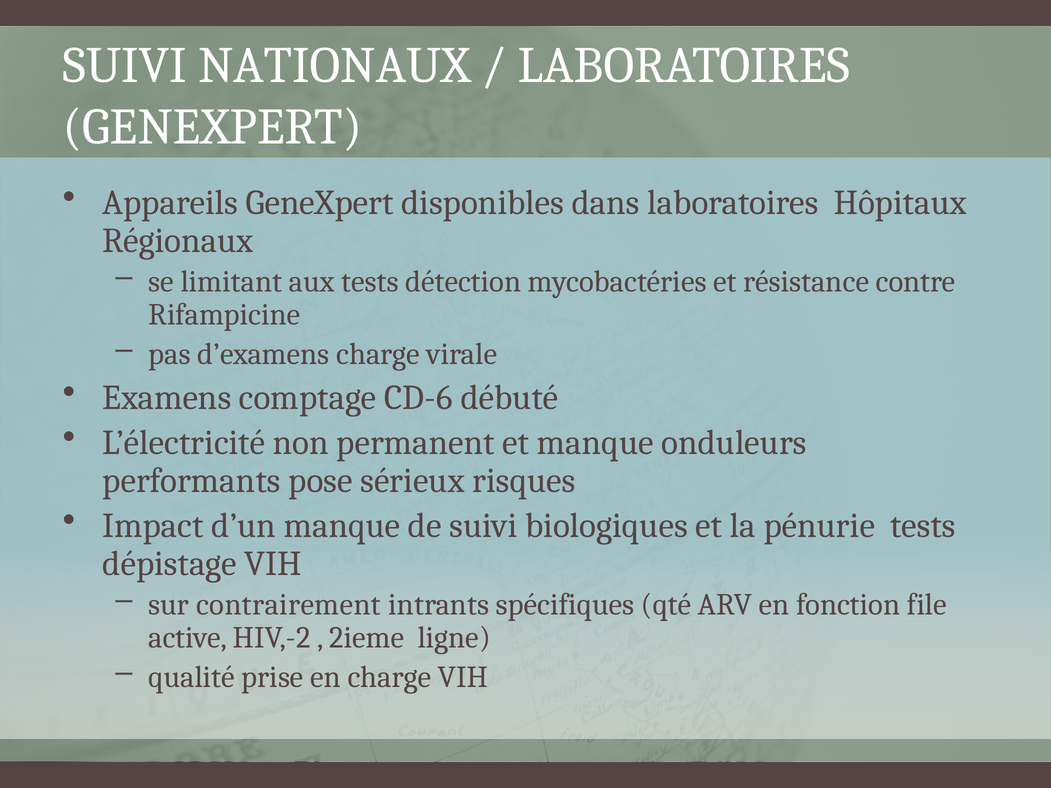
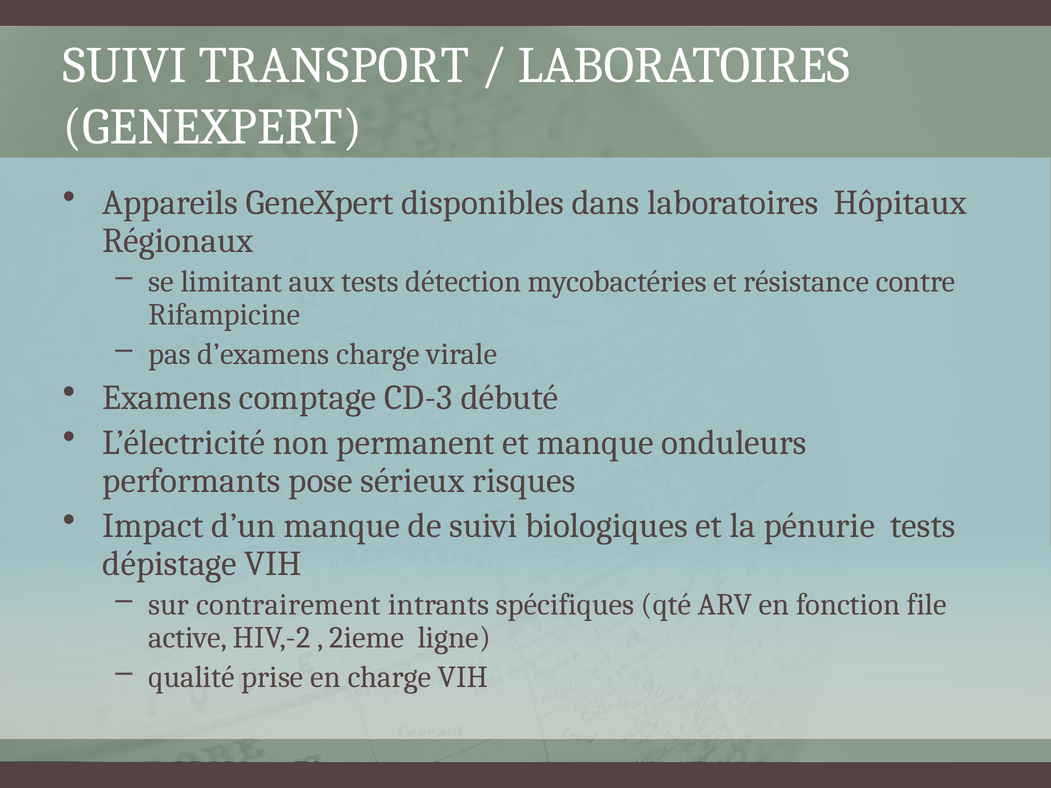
NATIONAUX: NATIONAUX -> TRANSPORT
CD-6: CD-6 -> CD-3
